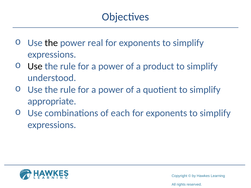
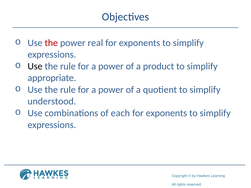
the at (51, 43) colour: black -> red
understood: understood -> appropriate
appropriate: appropriate -> understood
